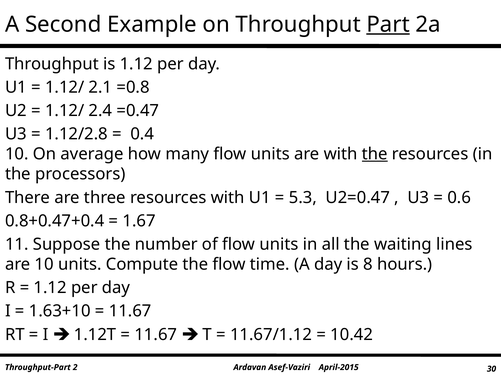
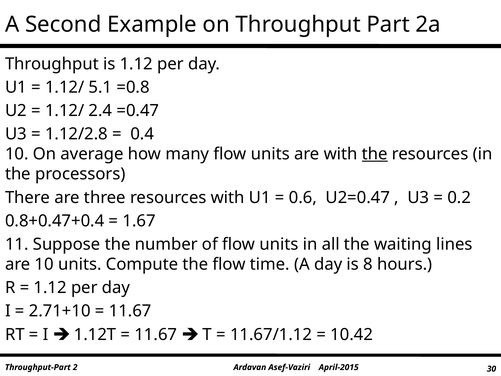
Part underline: present -> none
2.1: 2.1 -> 5.1
5.3: 5.3 -> 0.6
0.6: 0.6 -> 0.2
1.63+10: 1.63+10 -> 2.71+10
